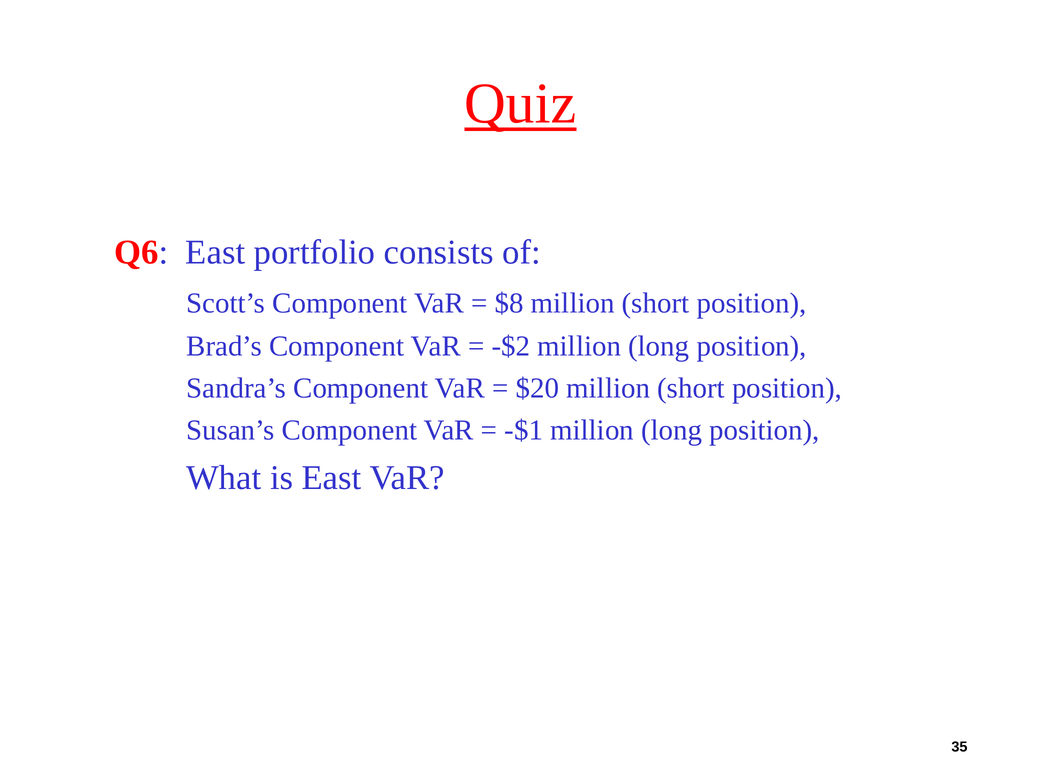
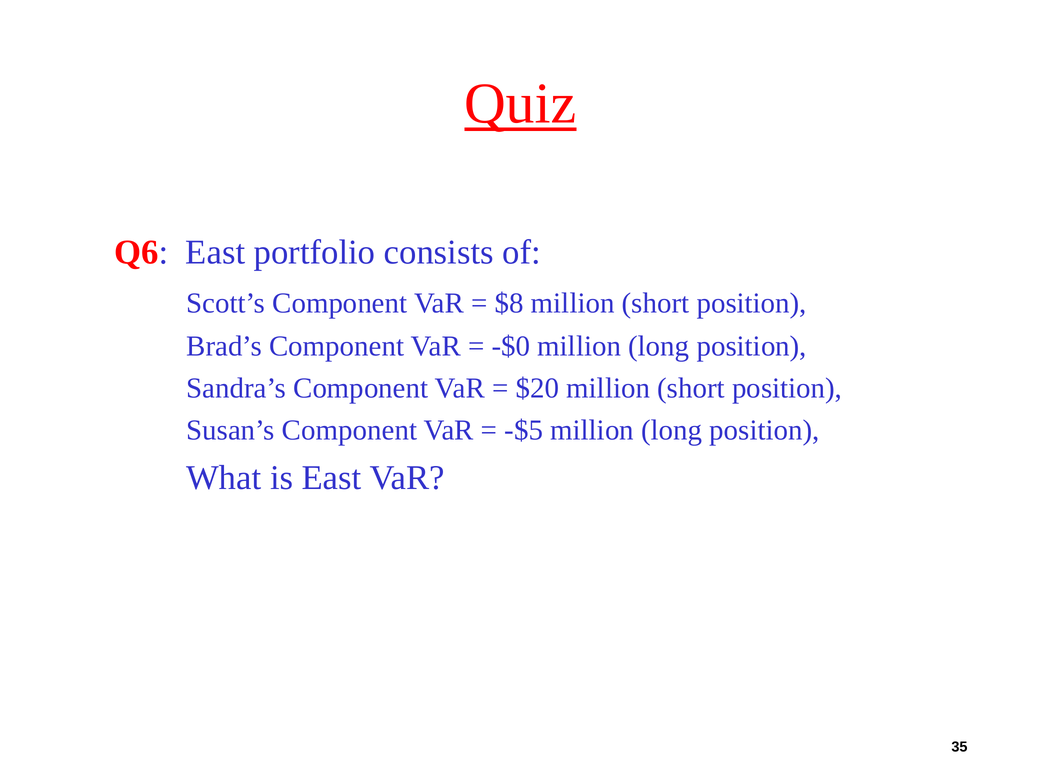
-$2: -$2 -> -$0
-$1: -$1 -> -$5
